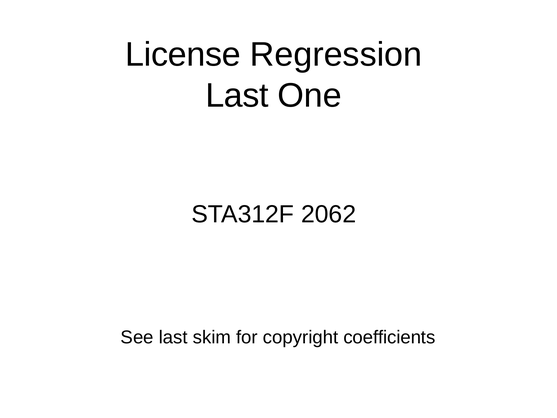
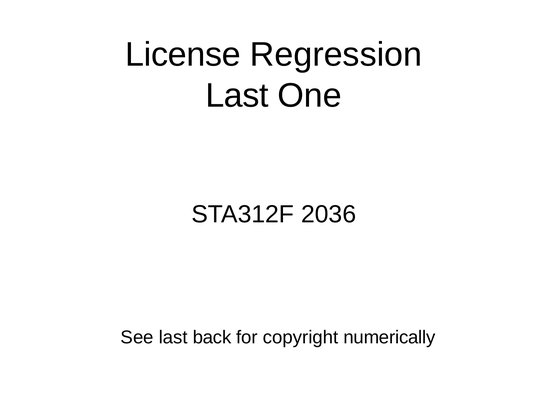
2062: 2062 -> 2036
skim: skim -> back
coefficients: coefficients -> numerically
